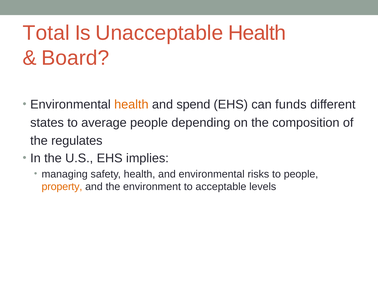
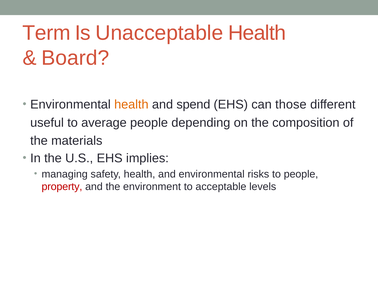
Total: Total -> Term
funds: funds -> those
states: states -> useful
regulates: regulates -> materials
property colour: orange -> red
